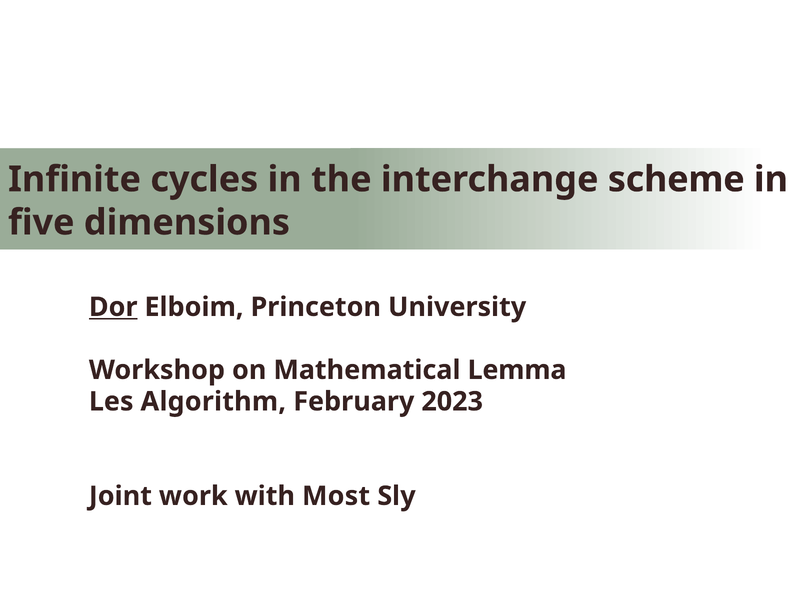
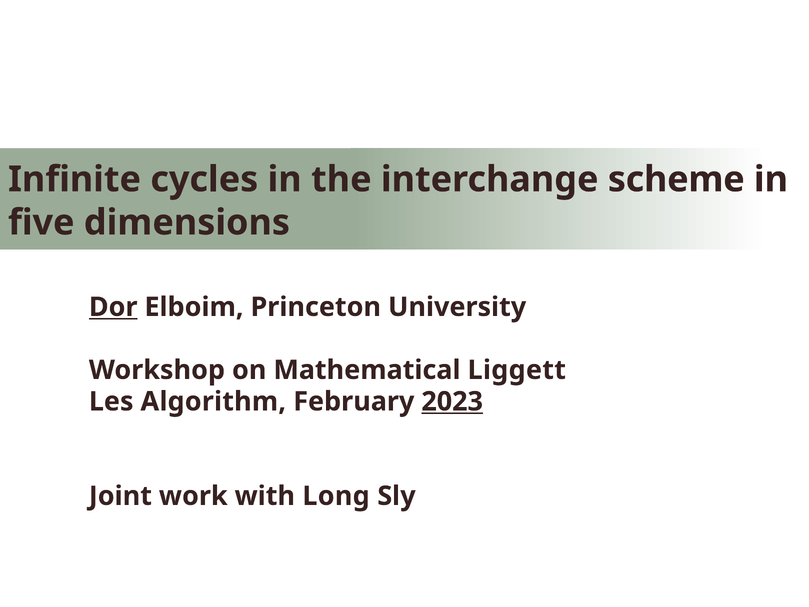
Lemma: Lemma -> Liggett
2023 underline: none -> present
Most: Most -> Long
